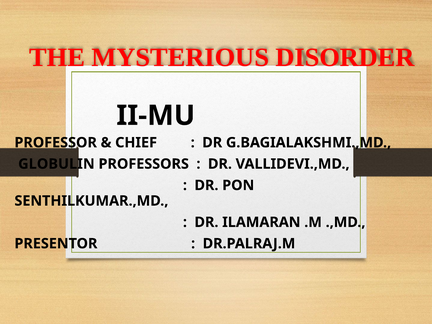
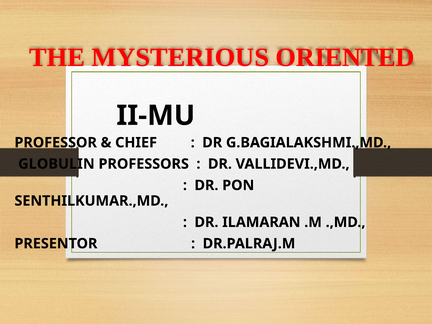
DISORDER: DISORDER -> ORIENTED
